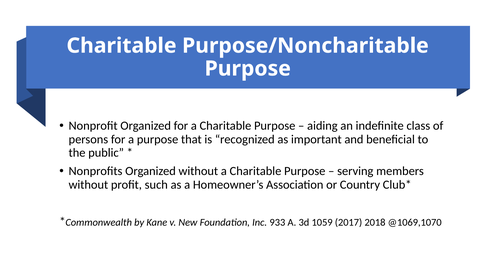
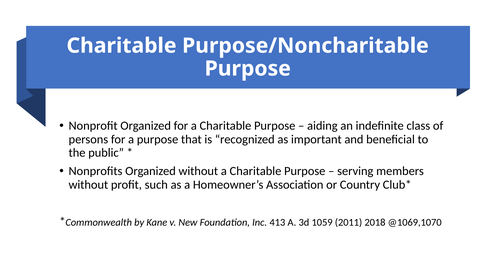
933: 933 -> 413
2017: 2017 -> 2011
